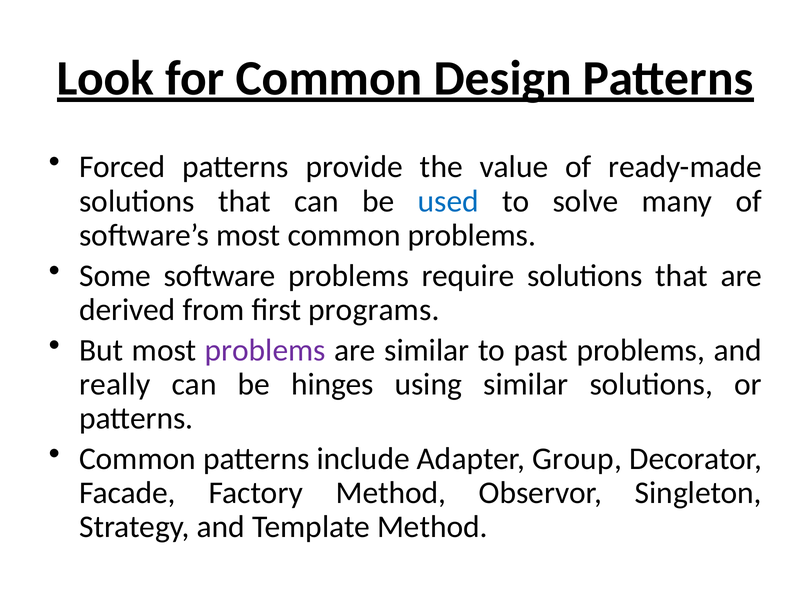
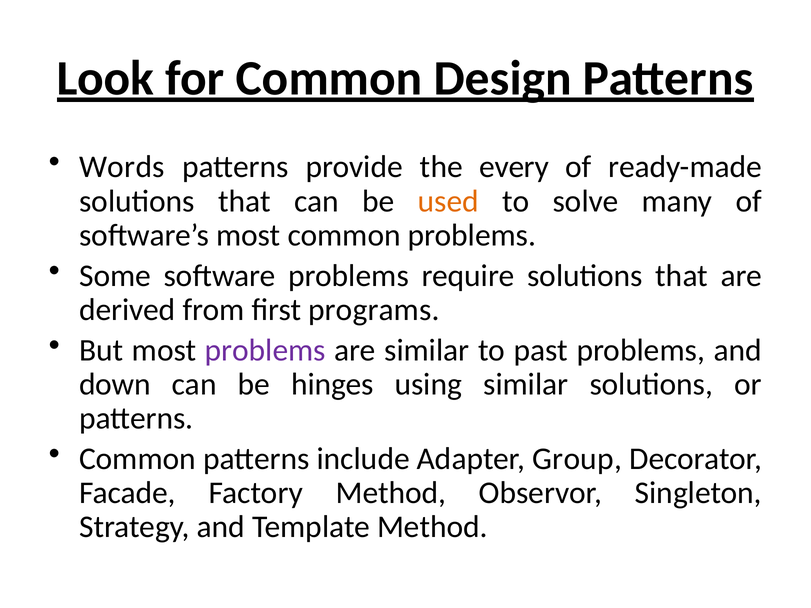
Forced: Forced -> Words
value: value -> every
used colour: blue -> orange
really: really -> down
